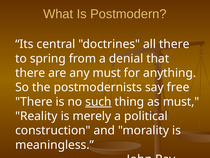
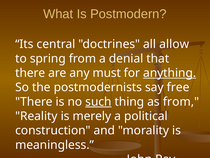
all there: there -> allow
anything underline: none -> present
as must: must -> from
